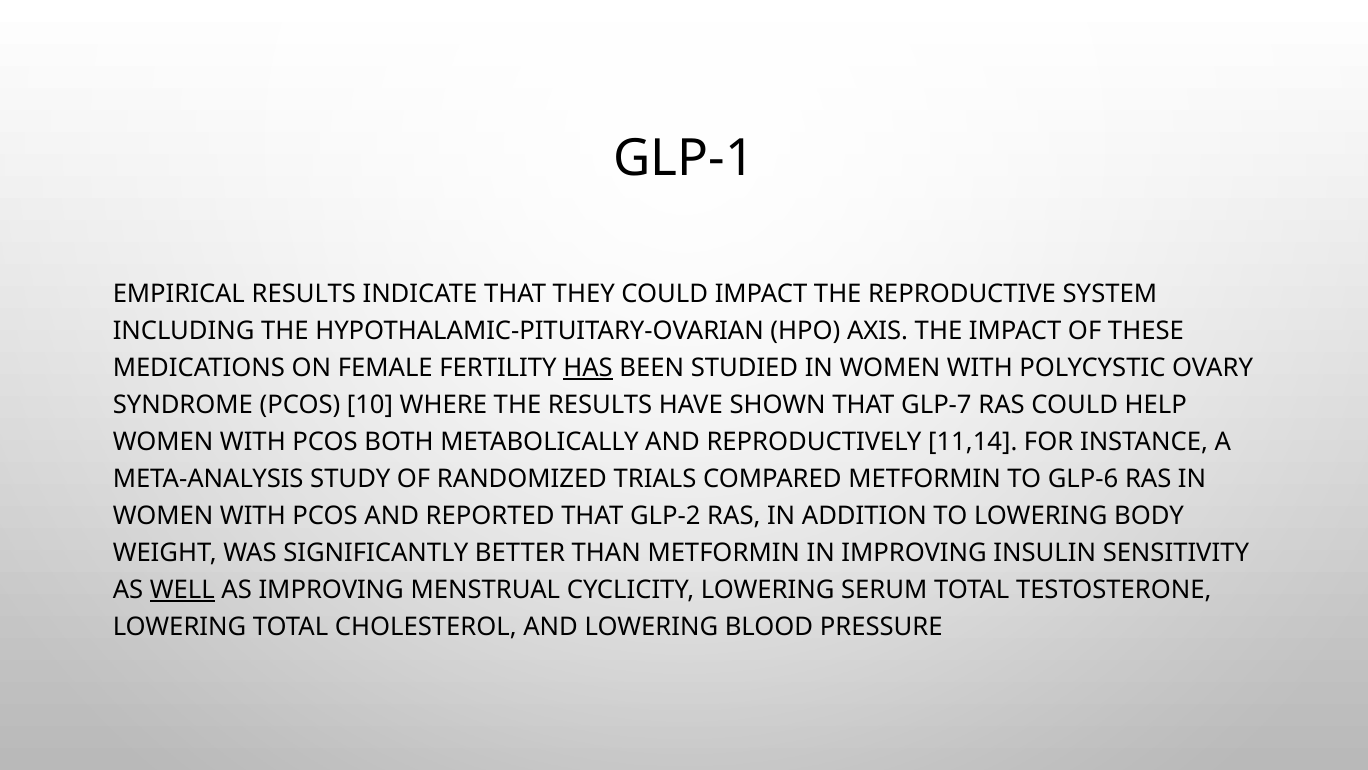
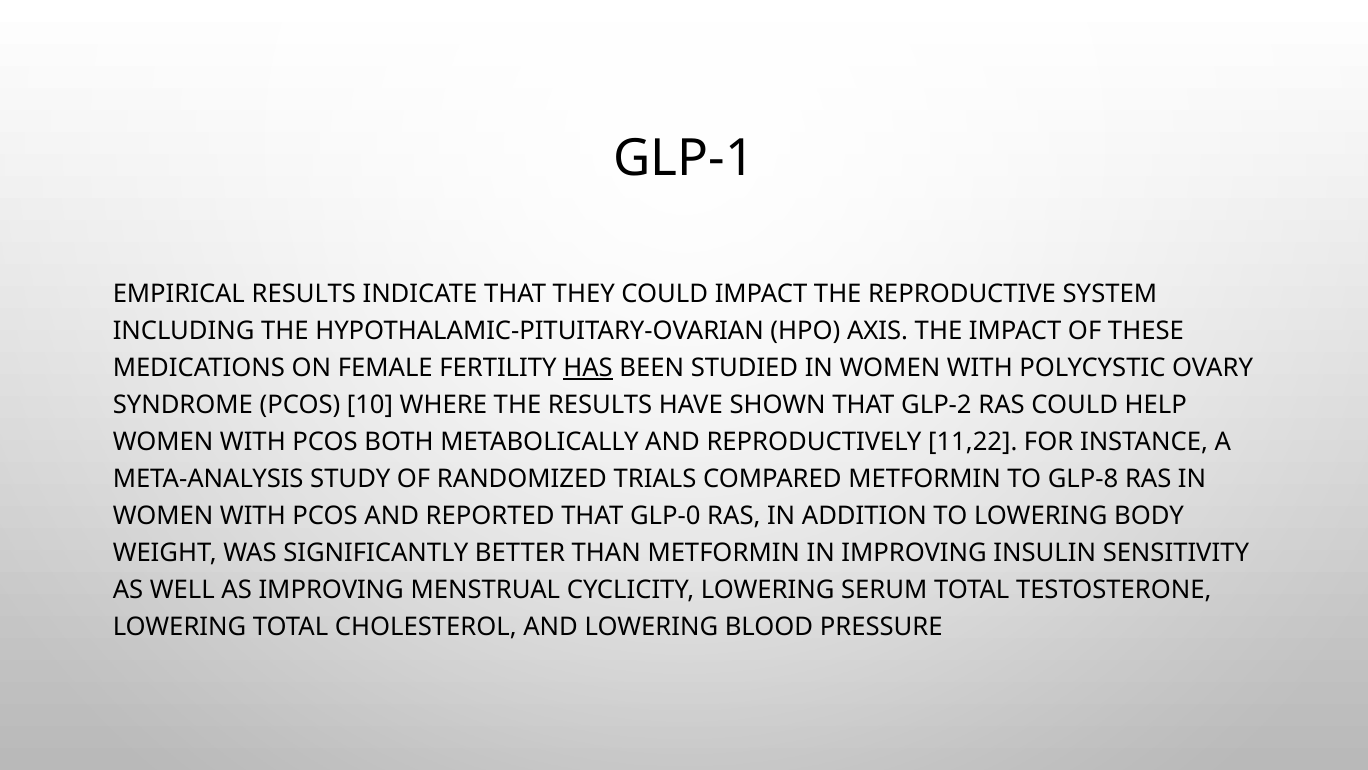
GLP-7: GLP-7 -> GLP-2
11,14: 11,14 -> 11,22
GLP-6: GLP-6 -> GLP-8
GLP-2: GLP-2 -> GLP-0
WELL underline: present -> none
